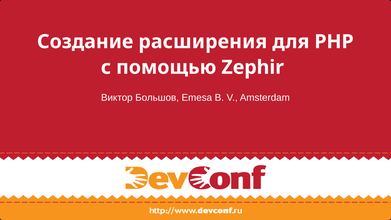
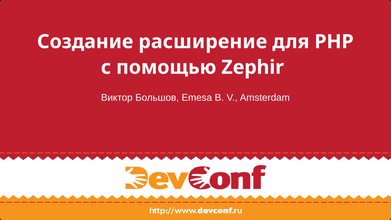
расширения: расширения -> расширение
